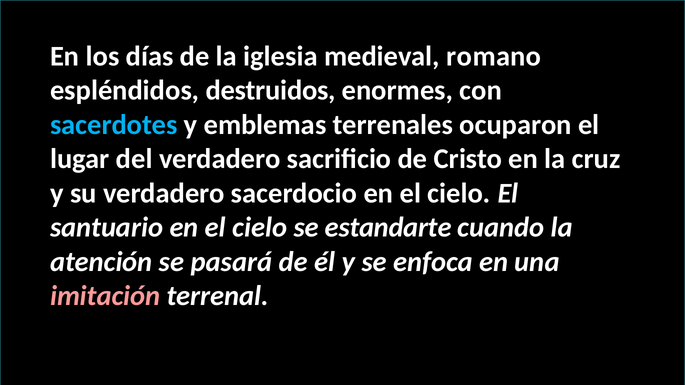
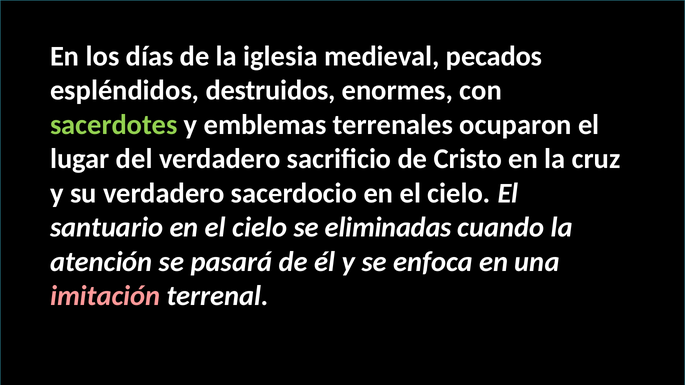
romano: romano -> pecados
sacerdotes colour: light blue -> light green
estandarte: estandarte -> eliminadas
